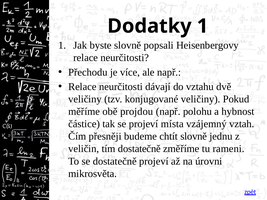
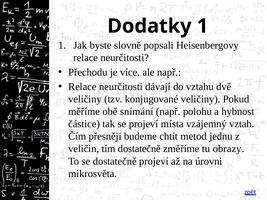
projdou: projdou -> snímání
chtít slovně: slovně -> metod
rameni: rameni -> obrazy
